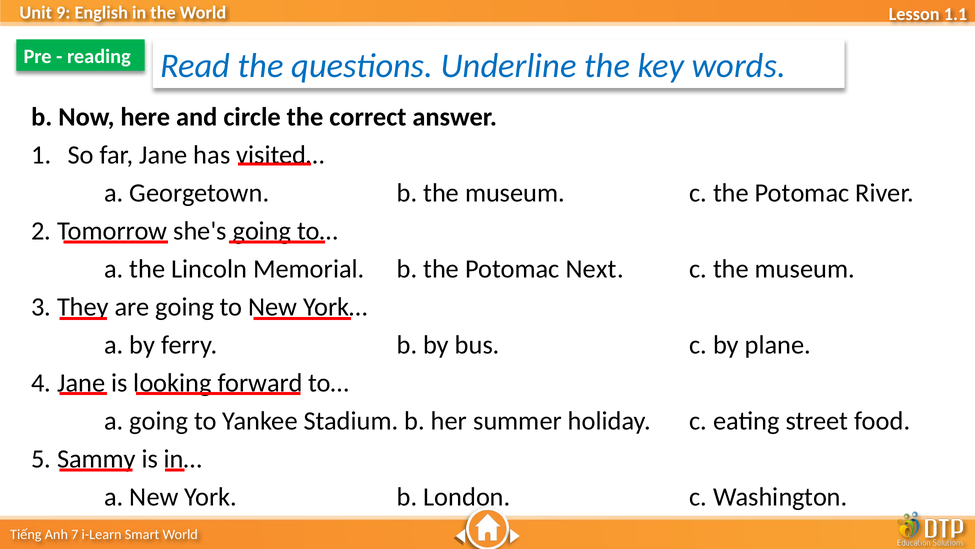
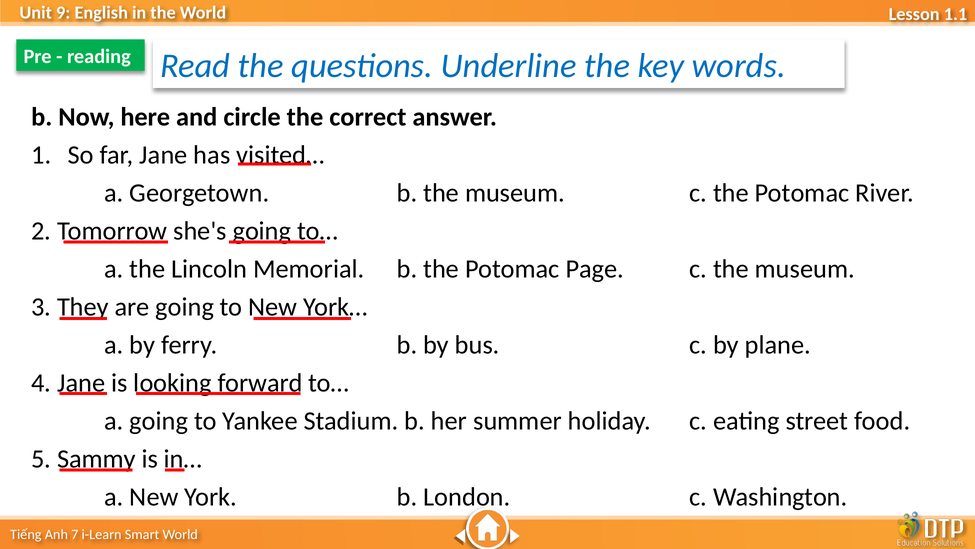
Next: Next -> Page
